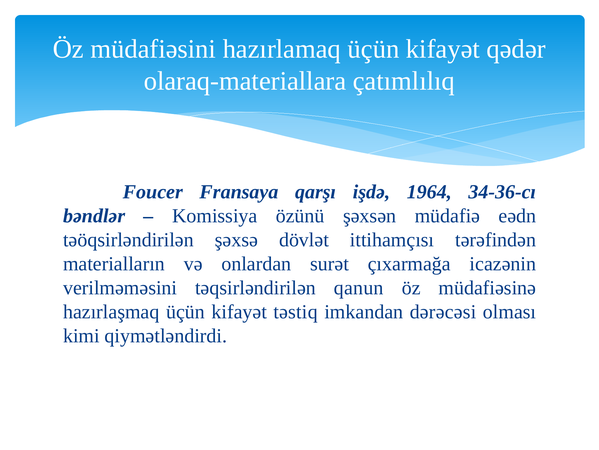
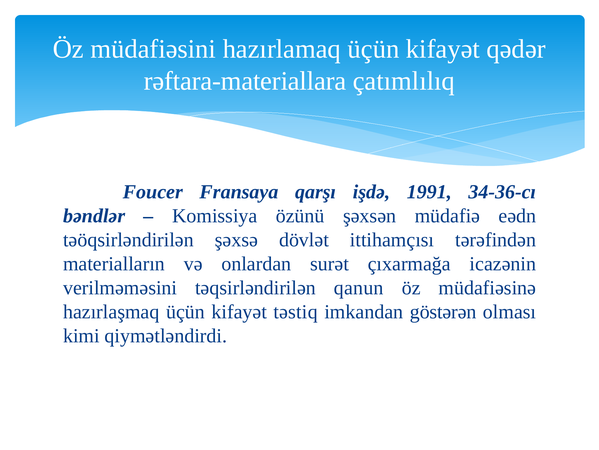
olaraq-materiallara: olaraq-materiallara -> rəftara-materiallara
1964: 1964 -> 1991
dərəcəsi: dərəcəsi -> göstərən
